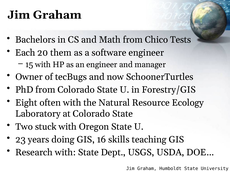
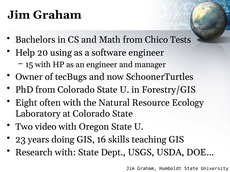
Each: Each -> Help
them: them -> using
stuck: stuck -> video
